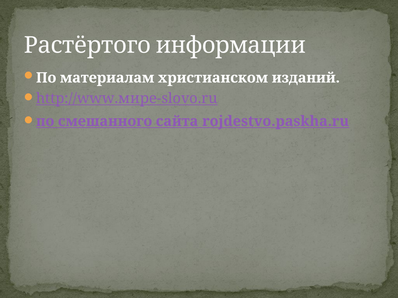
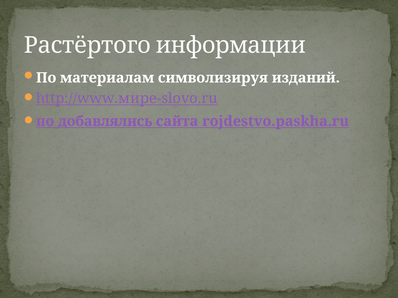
христианском: христианском -> символизируя
смешанного: смешанного -> добавлялись
